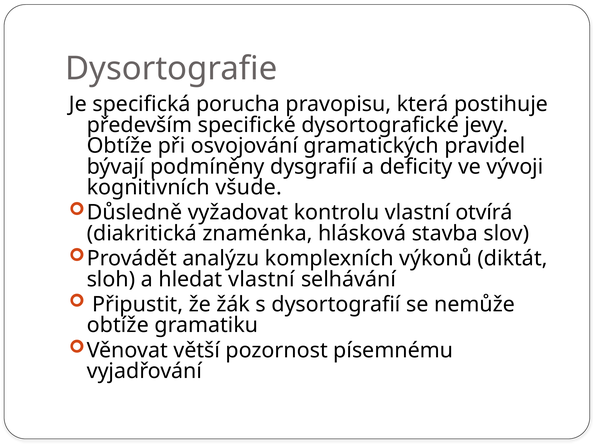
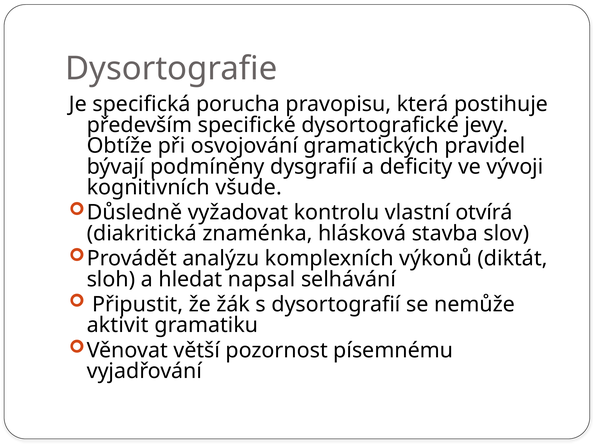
hledat vlastní: vlastní -> napsal
obtíže at (118, 326): obtíže -> aktivit
